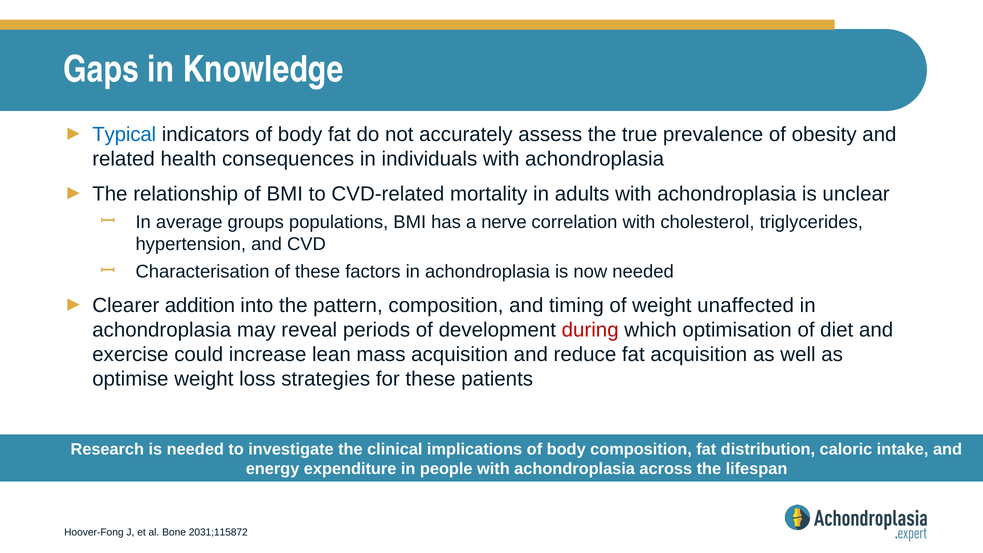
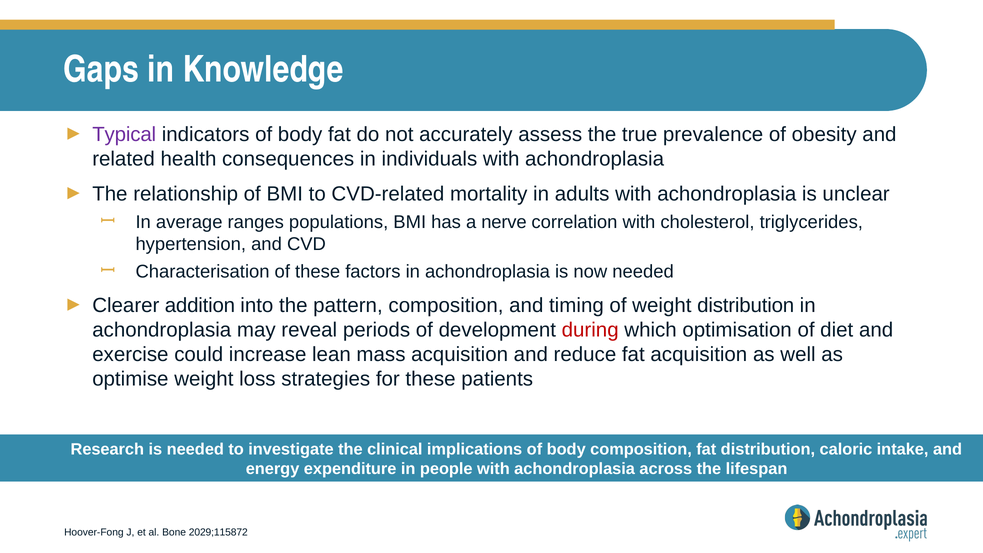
Typical colour: blue -> purple
groups: groups -> ranges
weight unaffected: unaffected -> distribution
2031;115872: 2031;115872 -> 2029;115872
